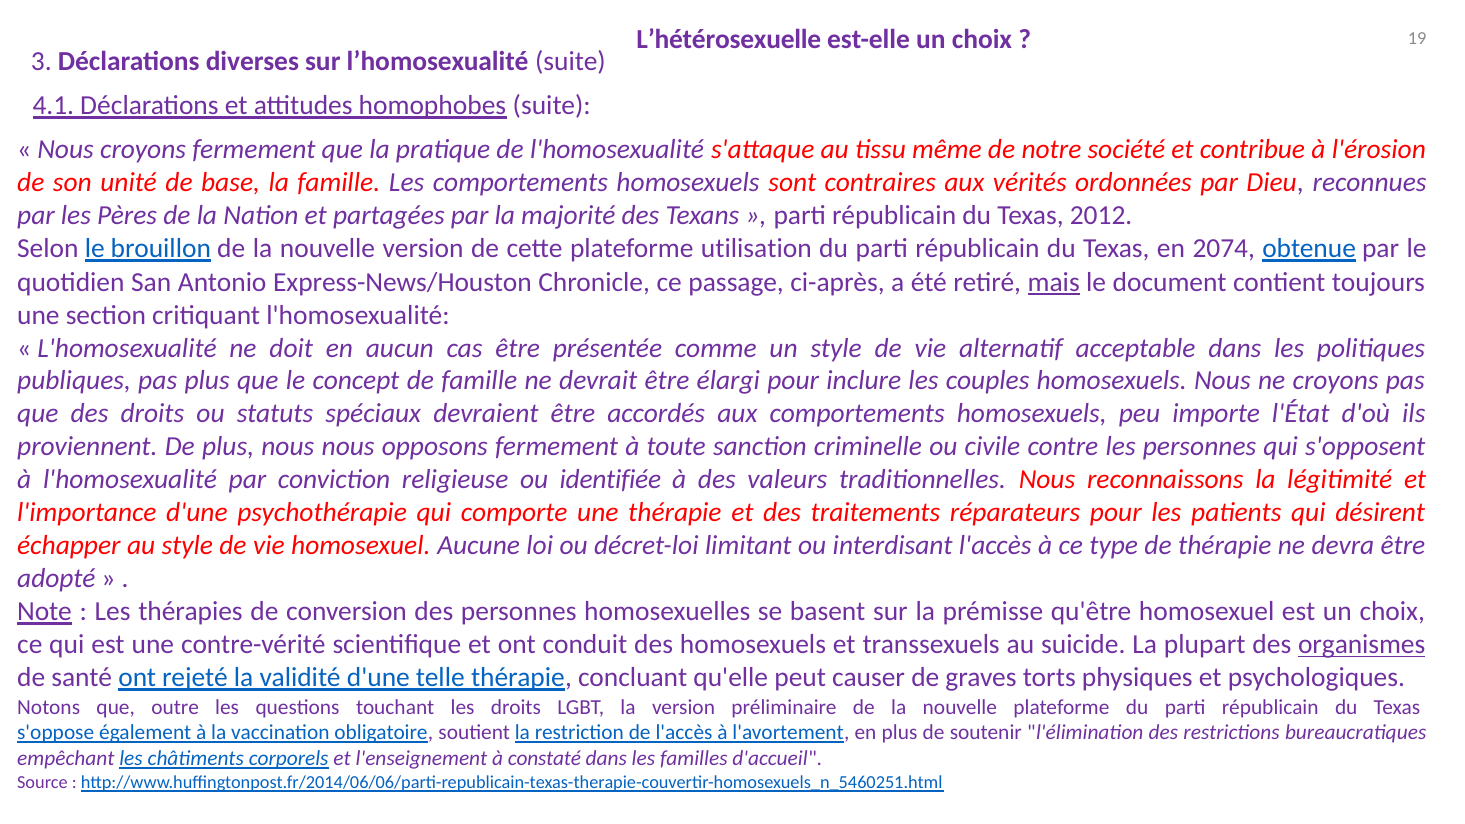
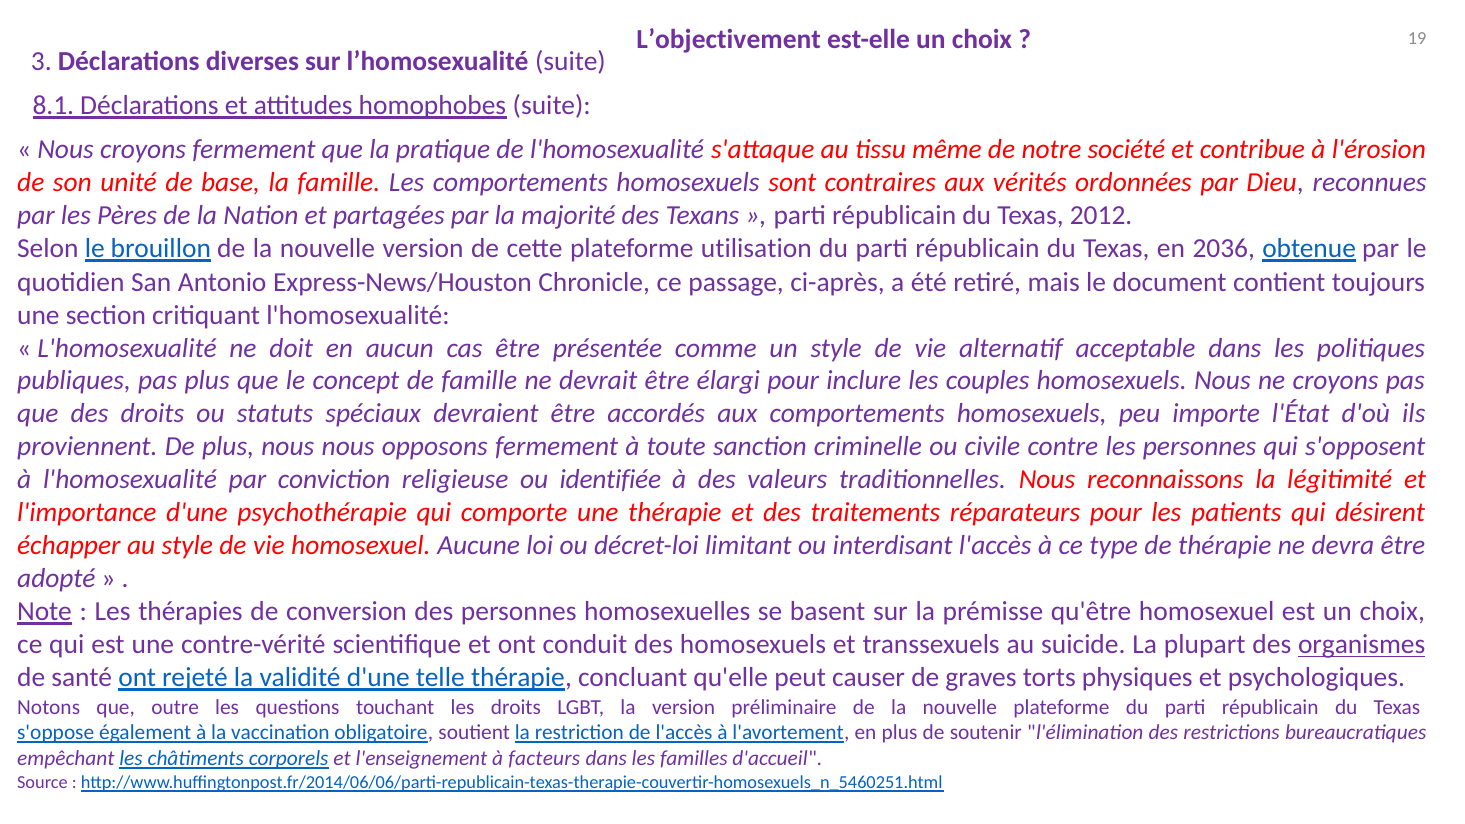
L’hétérosexuelle: L’hétérosexuelle -> L’objectivement
4.1: 4.1 -> 8.1
2074: 2074 -> 2036
mais underline: present -> none
constaté: constaté -> facteurs
